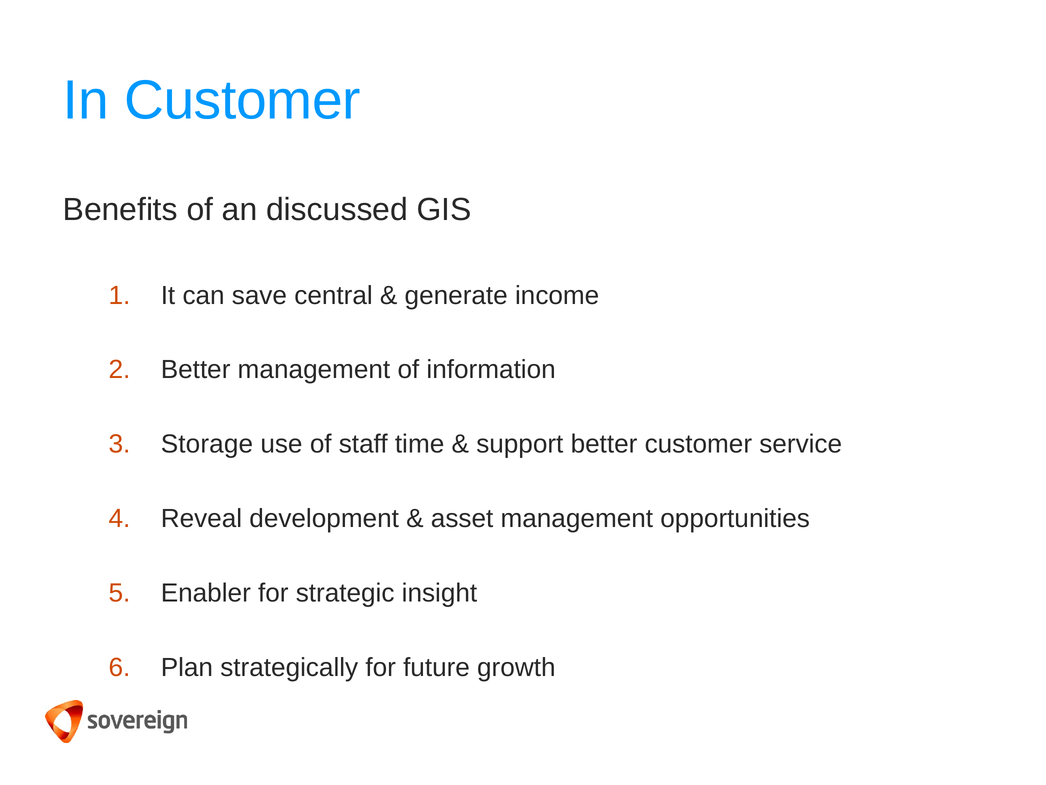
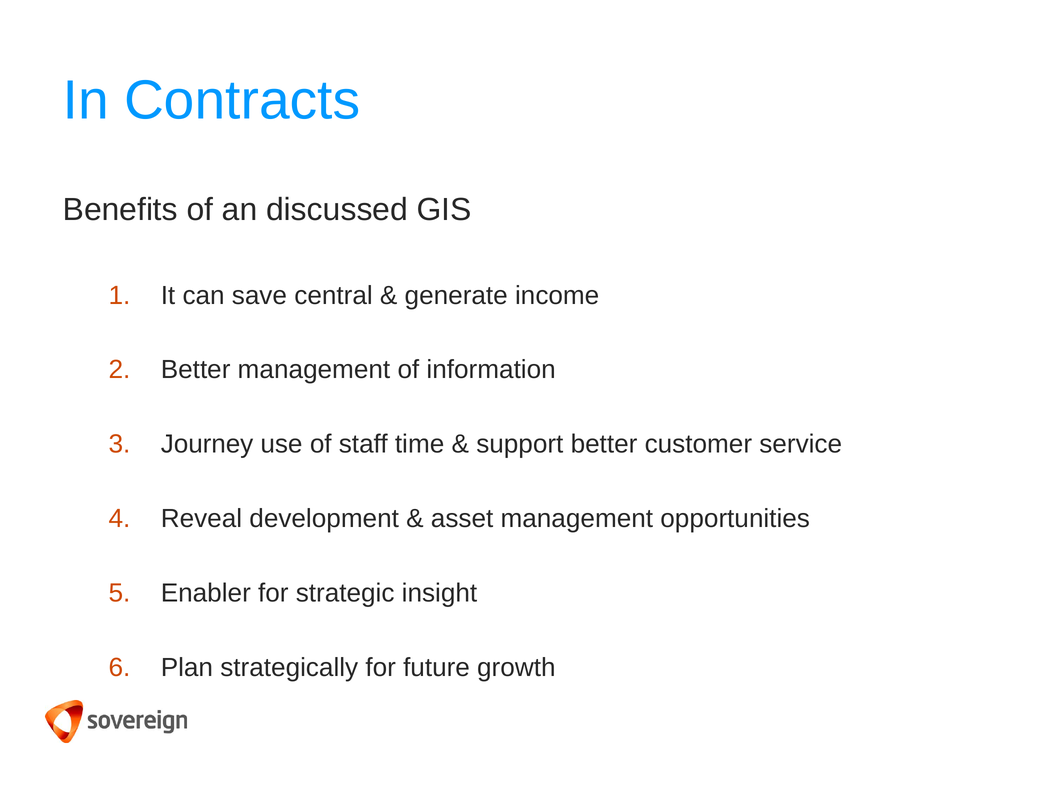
In Customer: Customer -> Contracts
Storage: Storage -> Journey
